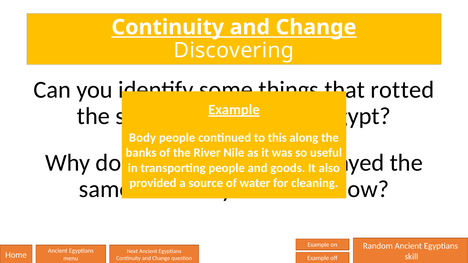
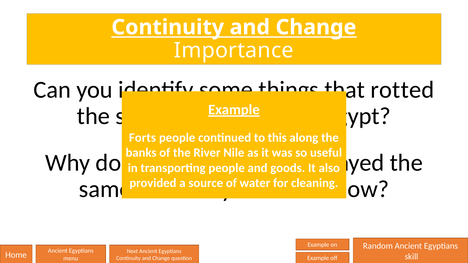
Discovering: Discovering -> Importance
Body: Body -> Forts
